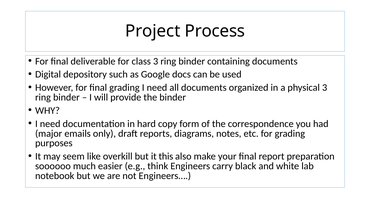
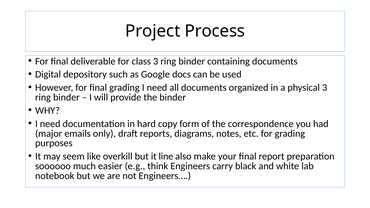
this: this -> line
